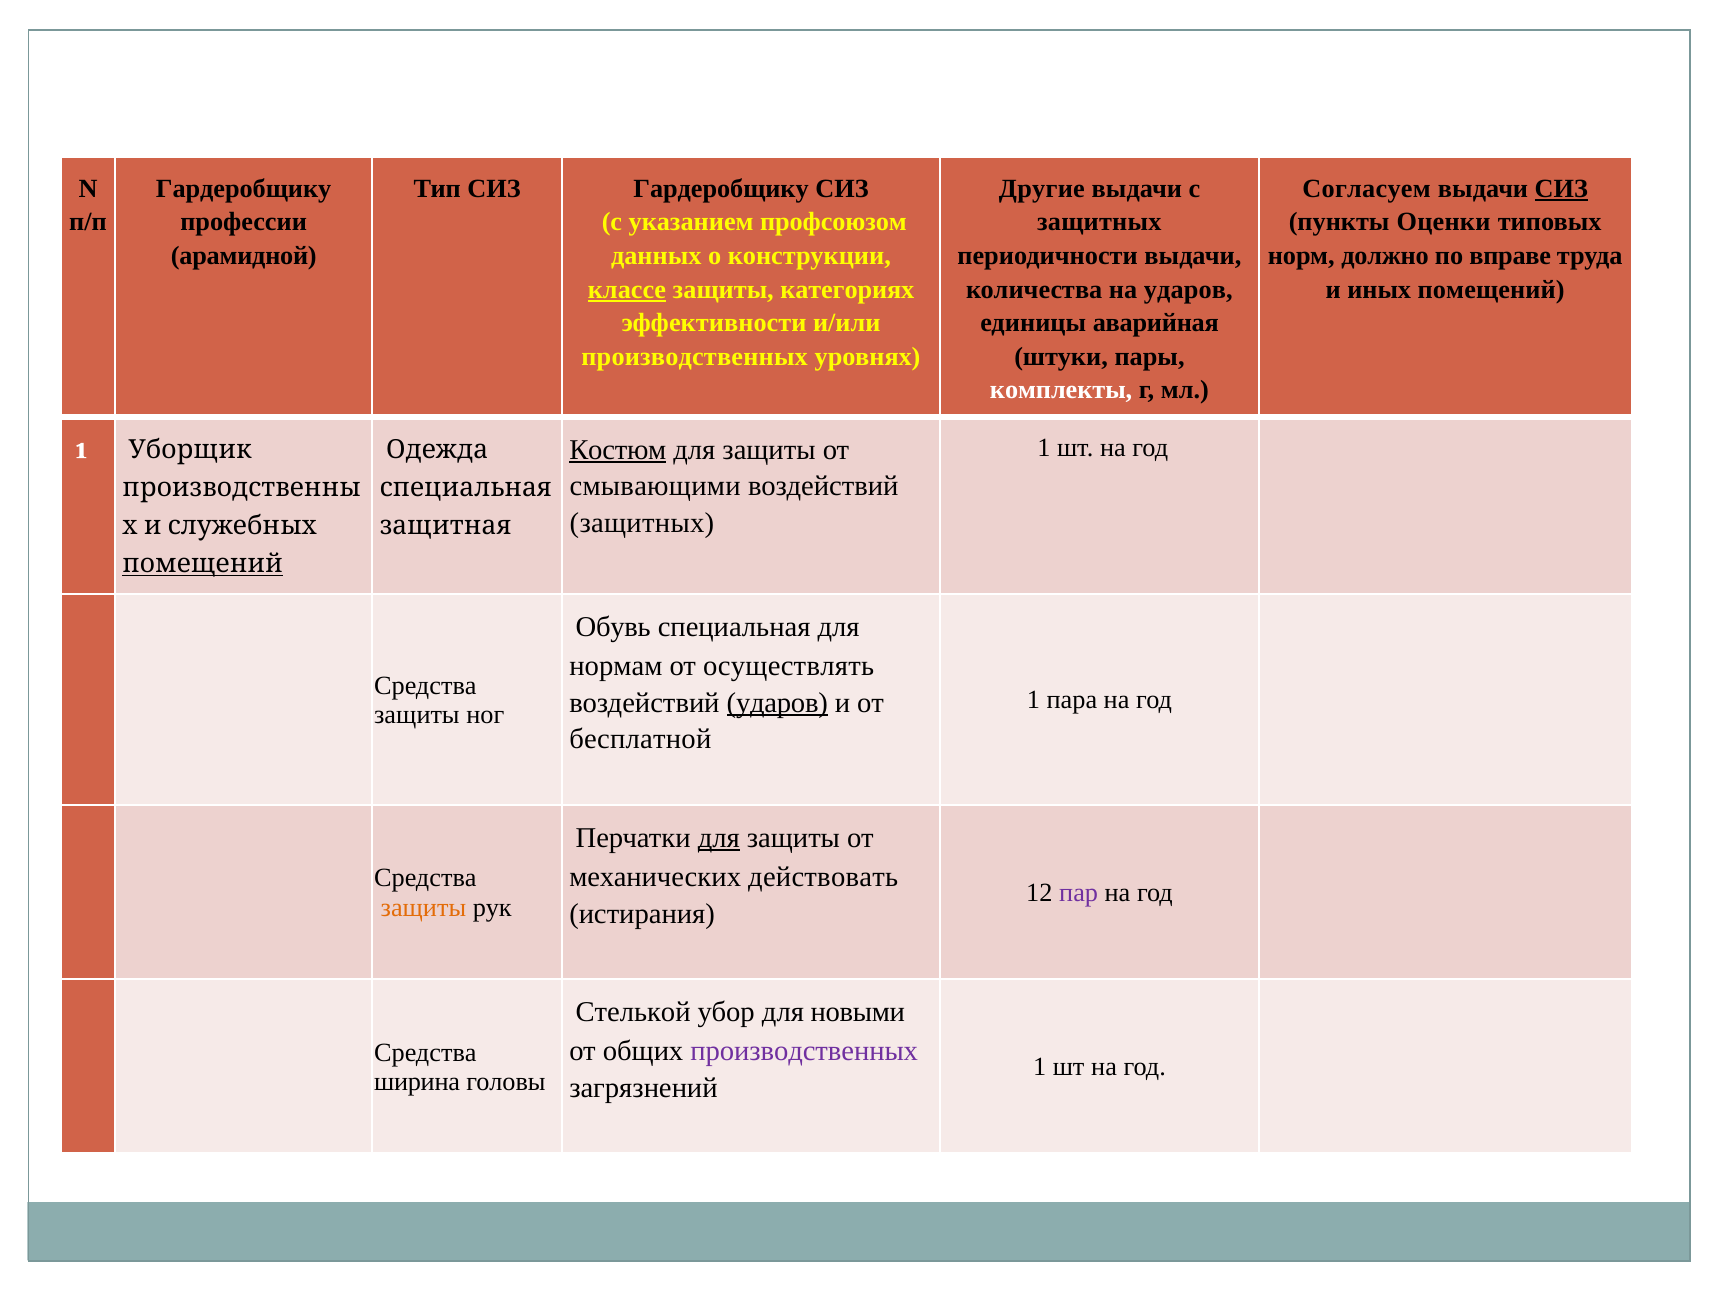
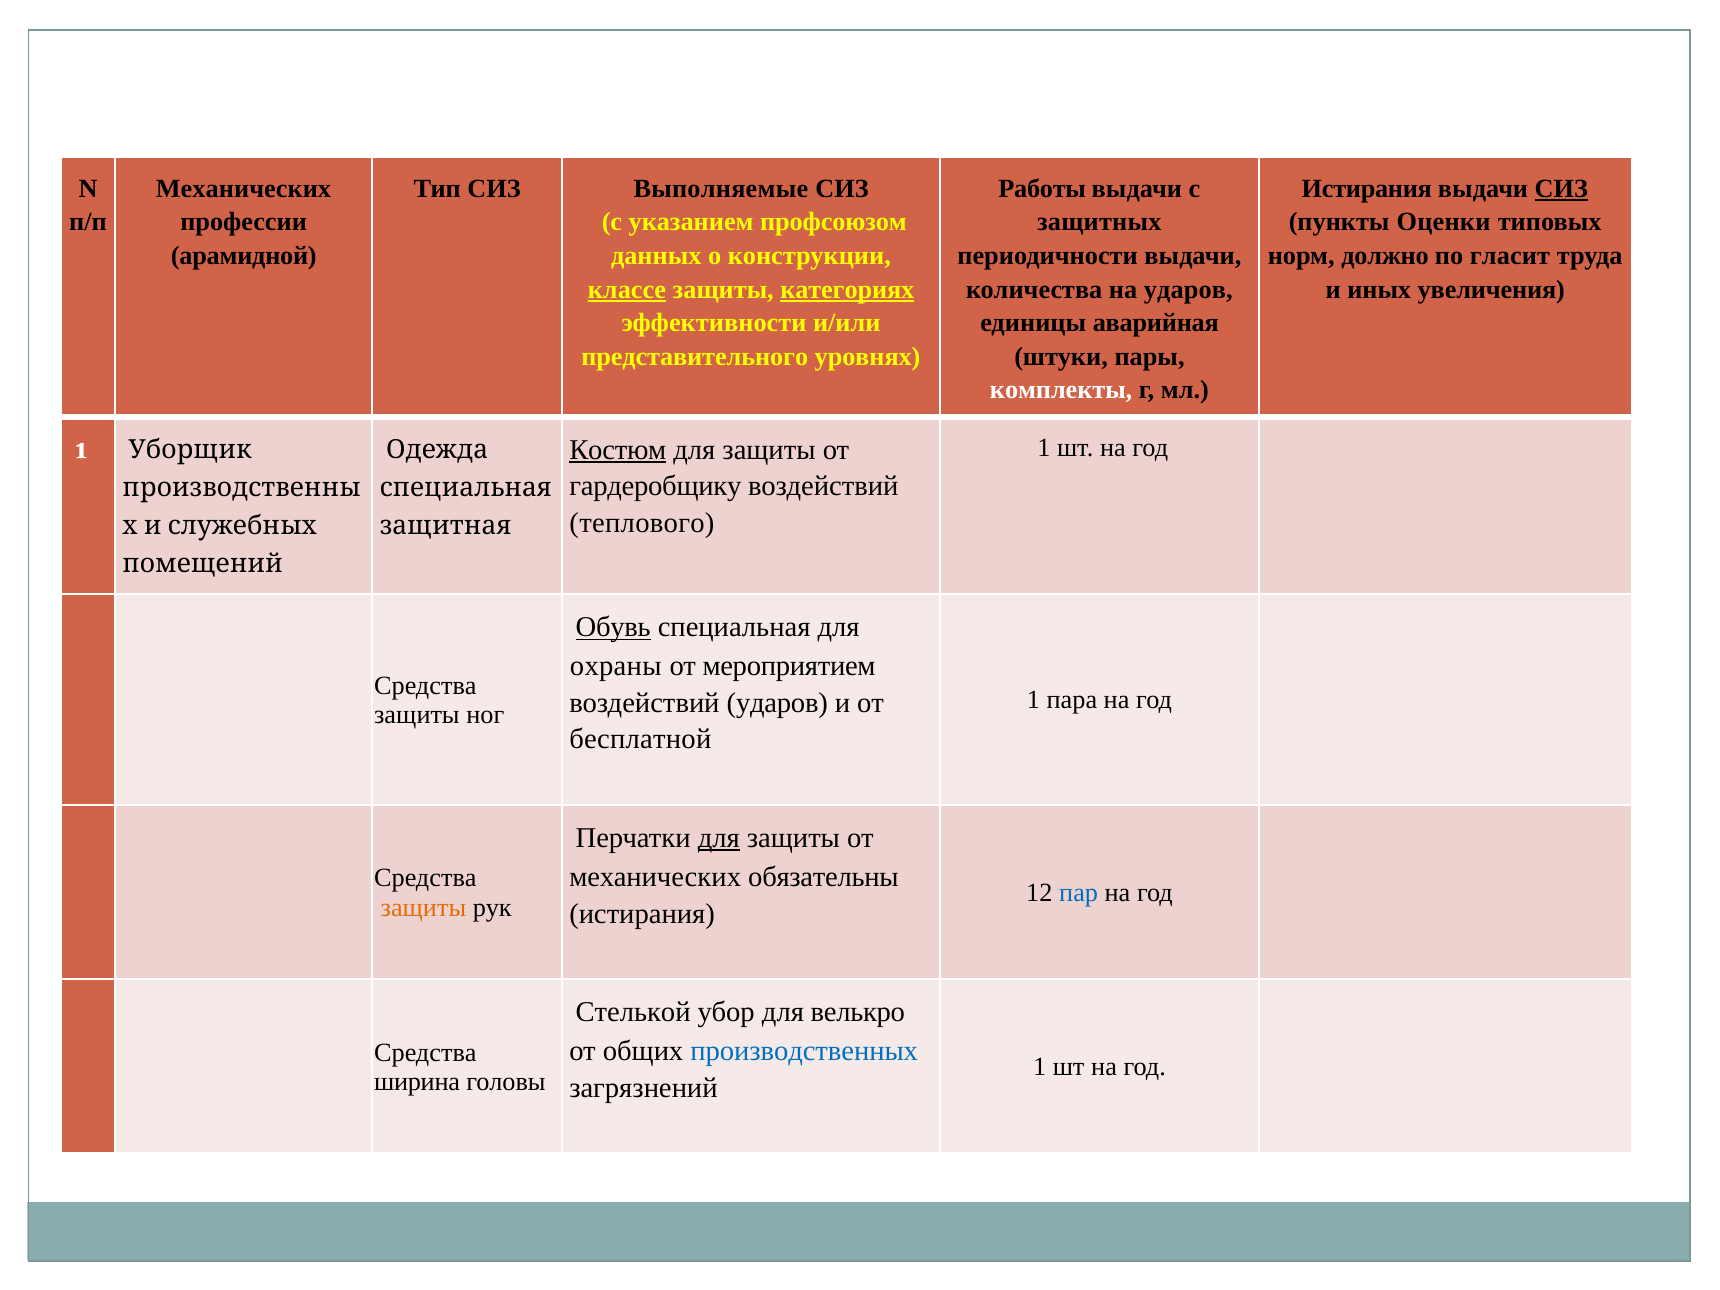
Гардеробщику at (244, 189): Гардеробщику -> Механических
СИЗ Гардеробщику: Гардеробщику -> Выполняемые
Другие: Другие -> Работы
Согласуем at (1367, 189): Согласуем -> Истирания
вправе: вправе -> гласит
категориях underline: none -> present
иных помещений: помещений -> увеличения
производственных at (695, 357): производственных -> представительного
смывающими: смывающими -> гардеробщику
защитных at (642, 523): защитных -> теплового
помещений at (203, 564) underline: present -> none
Обувь underline: none -> present
нормам: нормам -> охраны
осуществлять: осуществлять -> мероприятием
ударов at (777, 703) underline: present -> none
действовать: действовать -> обязательны
пар colour: purple -> blue
новыми: новыми -> велькро
производственных at (804, 1051) colour: purple -> blue
